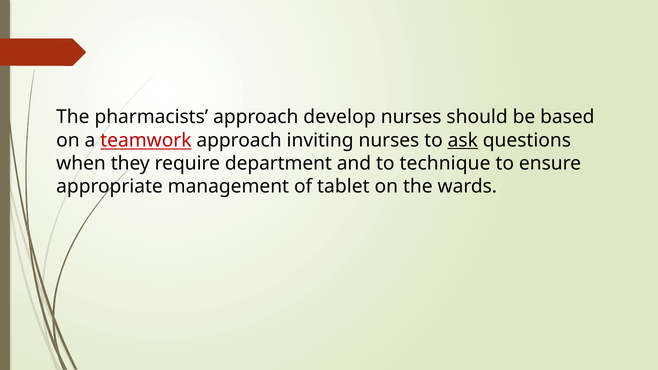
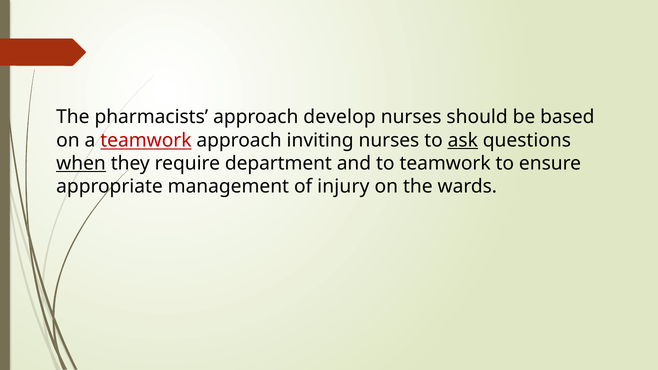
when underline: none -> present
to technique: technique -> teamwork
tablet: tablet -> injury
